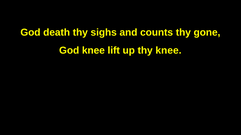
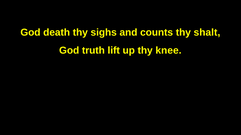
gone: gone -> shalt
God knee: knee -> truth
